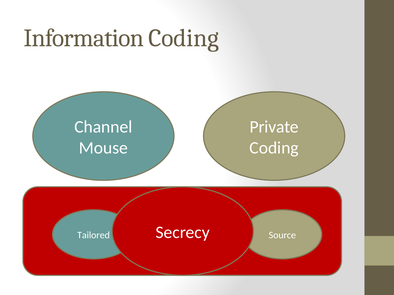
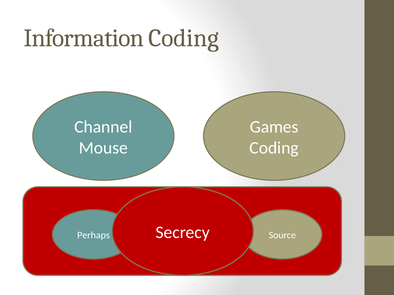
Private: Private -> Games
Tailored: Tailored -> Perhaps
